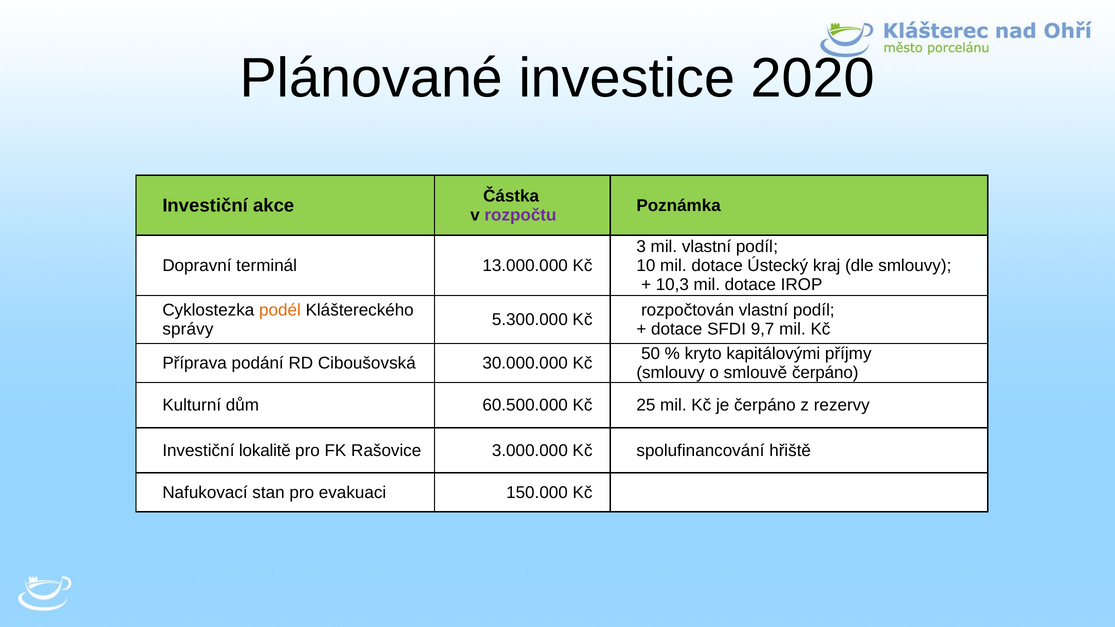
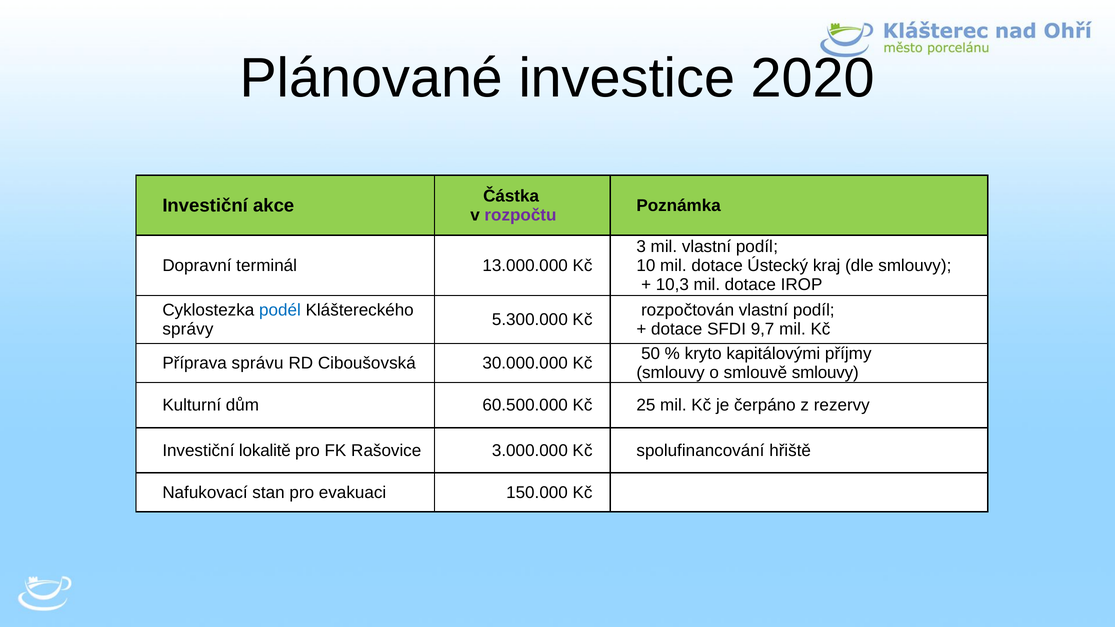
podél colour: orange -> blue
podání: podání -> správu
smlouvě čerpáno: čerpáno -> smlouvy
